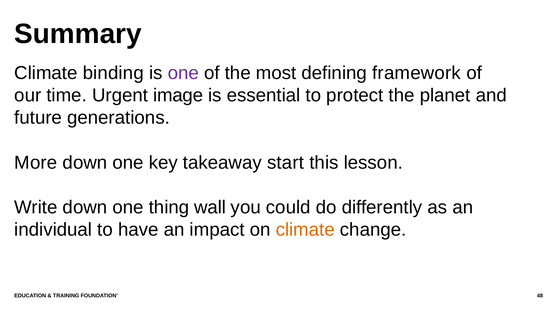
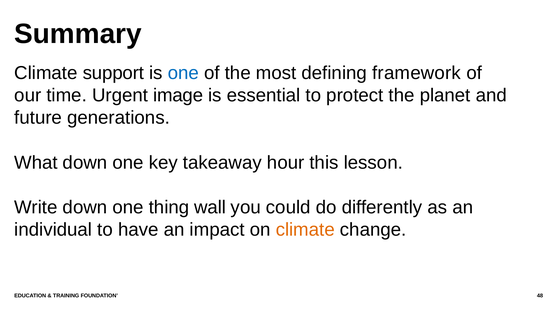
binding: binding -> support
one at (183, 73) colour: purple -> blue
More: More -> What
start: start -> hour
